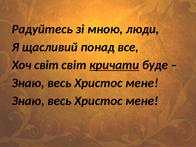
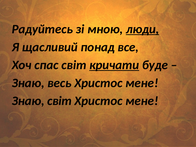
люди underline: none -> present
Хоч світ: світ -> спас
весь at (59, 101): весь -> світ
